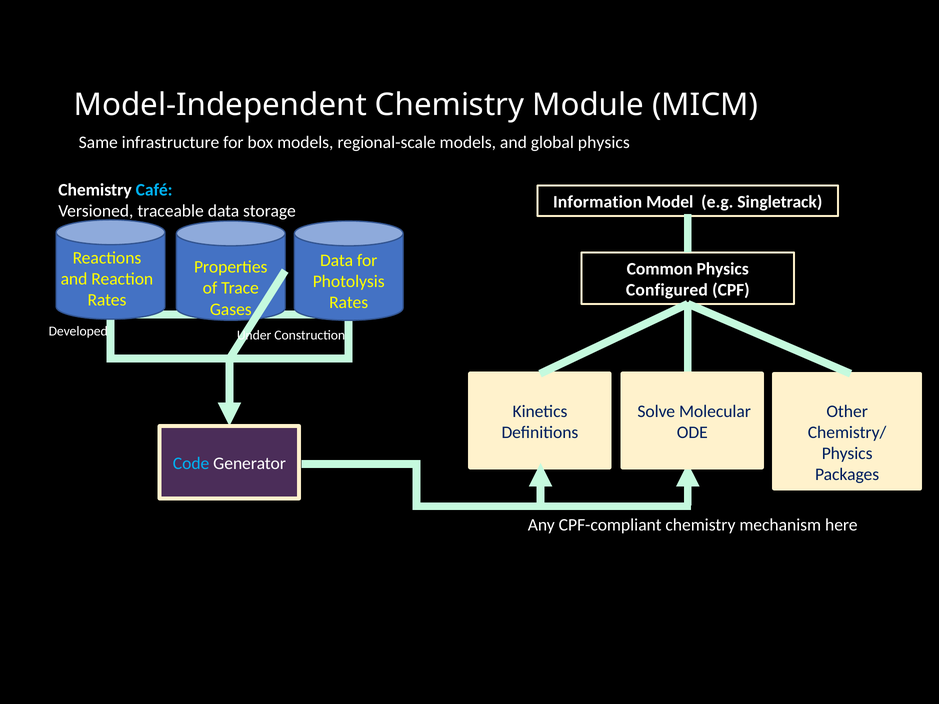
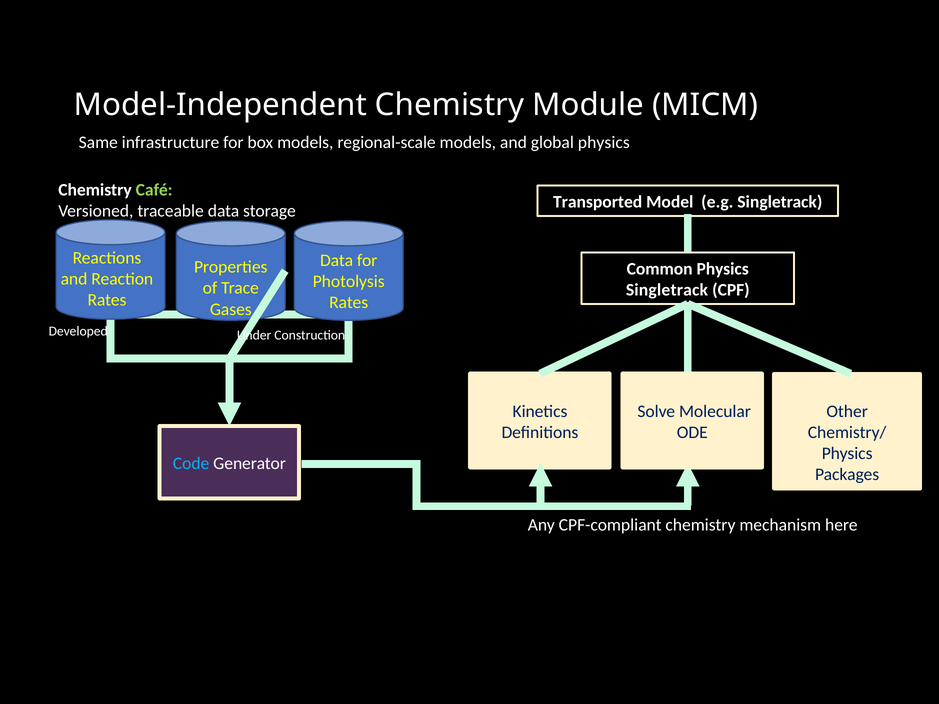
Café colour: light blue -> light green
Information: Information -> Transported
Configured at (667, 290): Configured -> Singletrack
